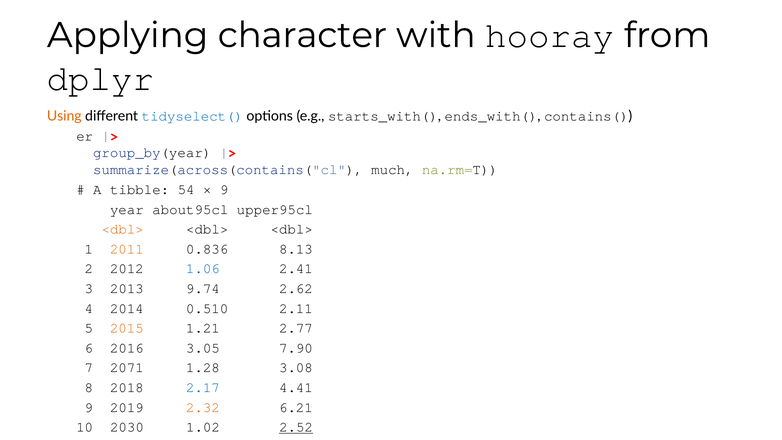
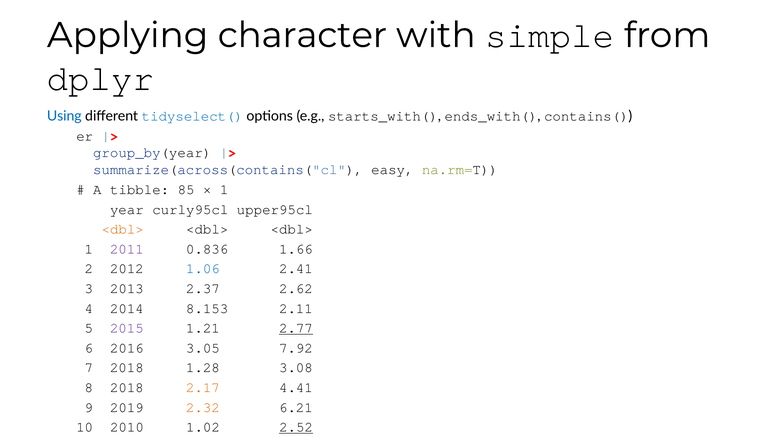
hooray: hooray -> simple
Using colour: orange -> blue
much: much -> easy
54: 54 -> 85
9 at (224, 190): 9 -> 1
about95cl: about95cl -> curly95cl
2011 colour: orange -> purple
8.13: 8.13 -> 1.66
9.74: 9.74 -> 2.37
0.510: 0.510 -> 8.153
2015 colour: orange -> purple
2.77 underline: none -> present
7.90: 7.90 -> 7.92
7 2071: 2071 -> 2018
2.17 colour: blue -> orange
2030: 2030 -> 2010
